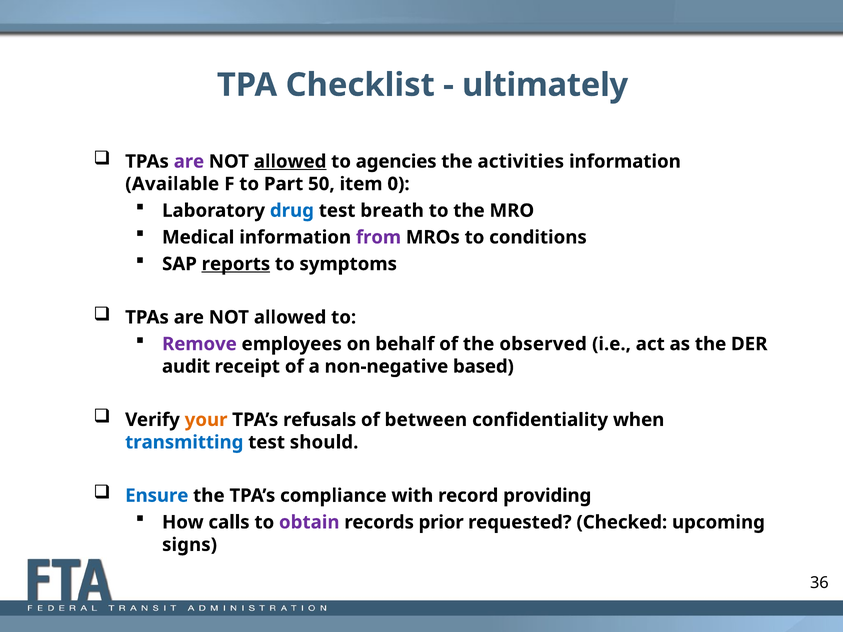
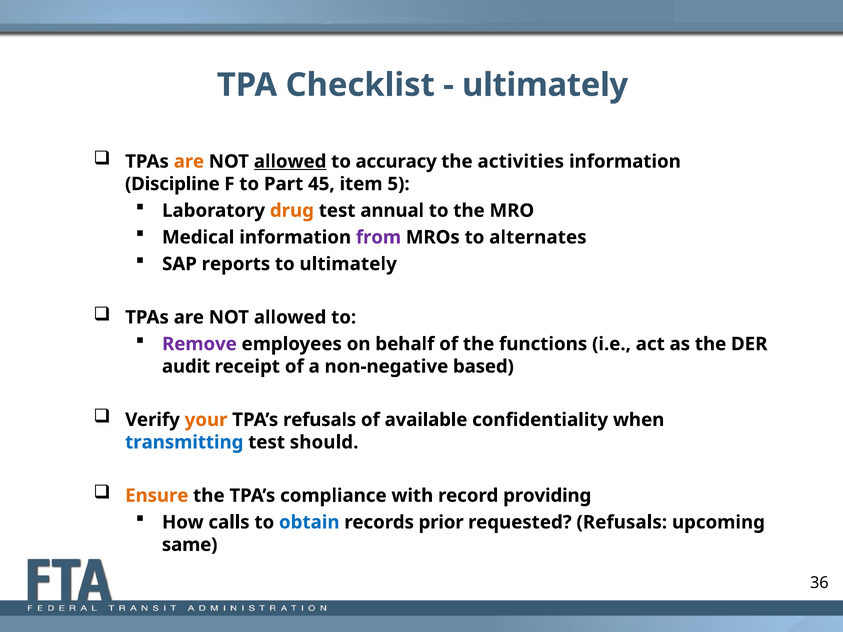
are at (189, 162) colour: purple -> orange
agencies: agencies -> accuracy
Available: Available -> Discipline
50: 50 -> 45
0: 0 -> 5
drug colour: blue -> orange
breath: breath -> annual
conditions: conditions -> alternates
reports underline: present -> none
to symptoms: symptoms -> ultimately
observed: observed -> functions
between: between -> available
Ensure colour: blue -> orange
obtain colour: purple -> blue
requested Checked: Checked -> Refusals
signs: signs -> same
